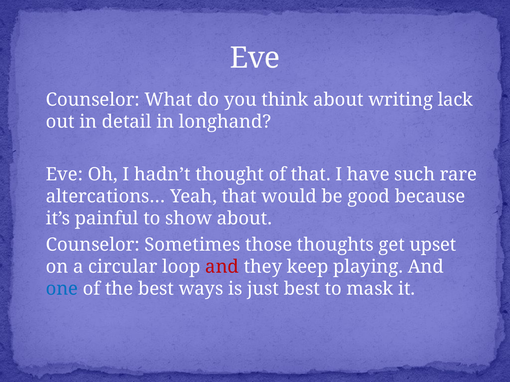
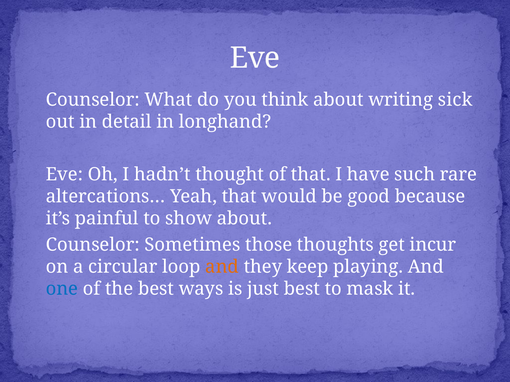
lack: lack -> sick
upset: upset -> incur
and at (222, 267) colour: red -> orange
